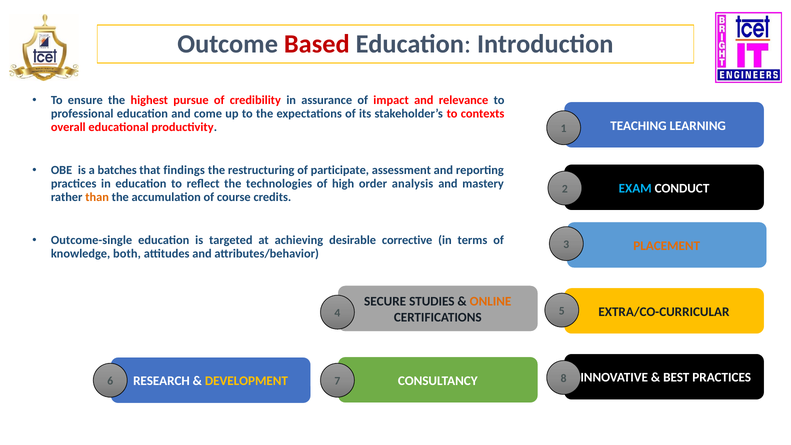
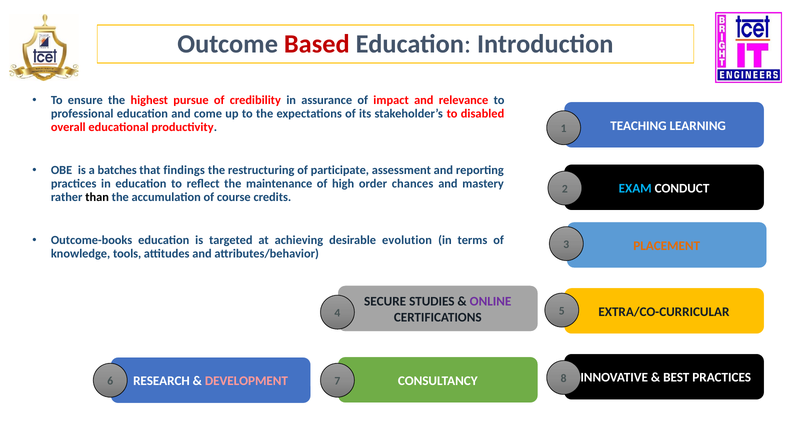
contexts: contexts -> disabled
technologies: technologies -> maintenance
analysis: analysis -> chances
than colour: orange -> black
Outcome-single: Outcome-single -> Outcome-books
corrective: corrective -> evolution
both: both -> tools
ONLINE colour: orange -> purple
DEVELOPMENT colour: yellow -> pink
